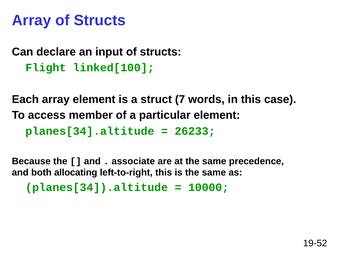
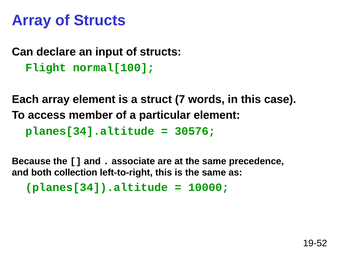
linked[100: linked[100 -> normal[100
26233: 26233 -> 30576
allocating: allocating -> collection
